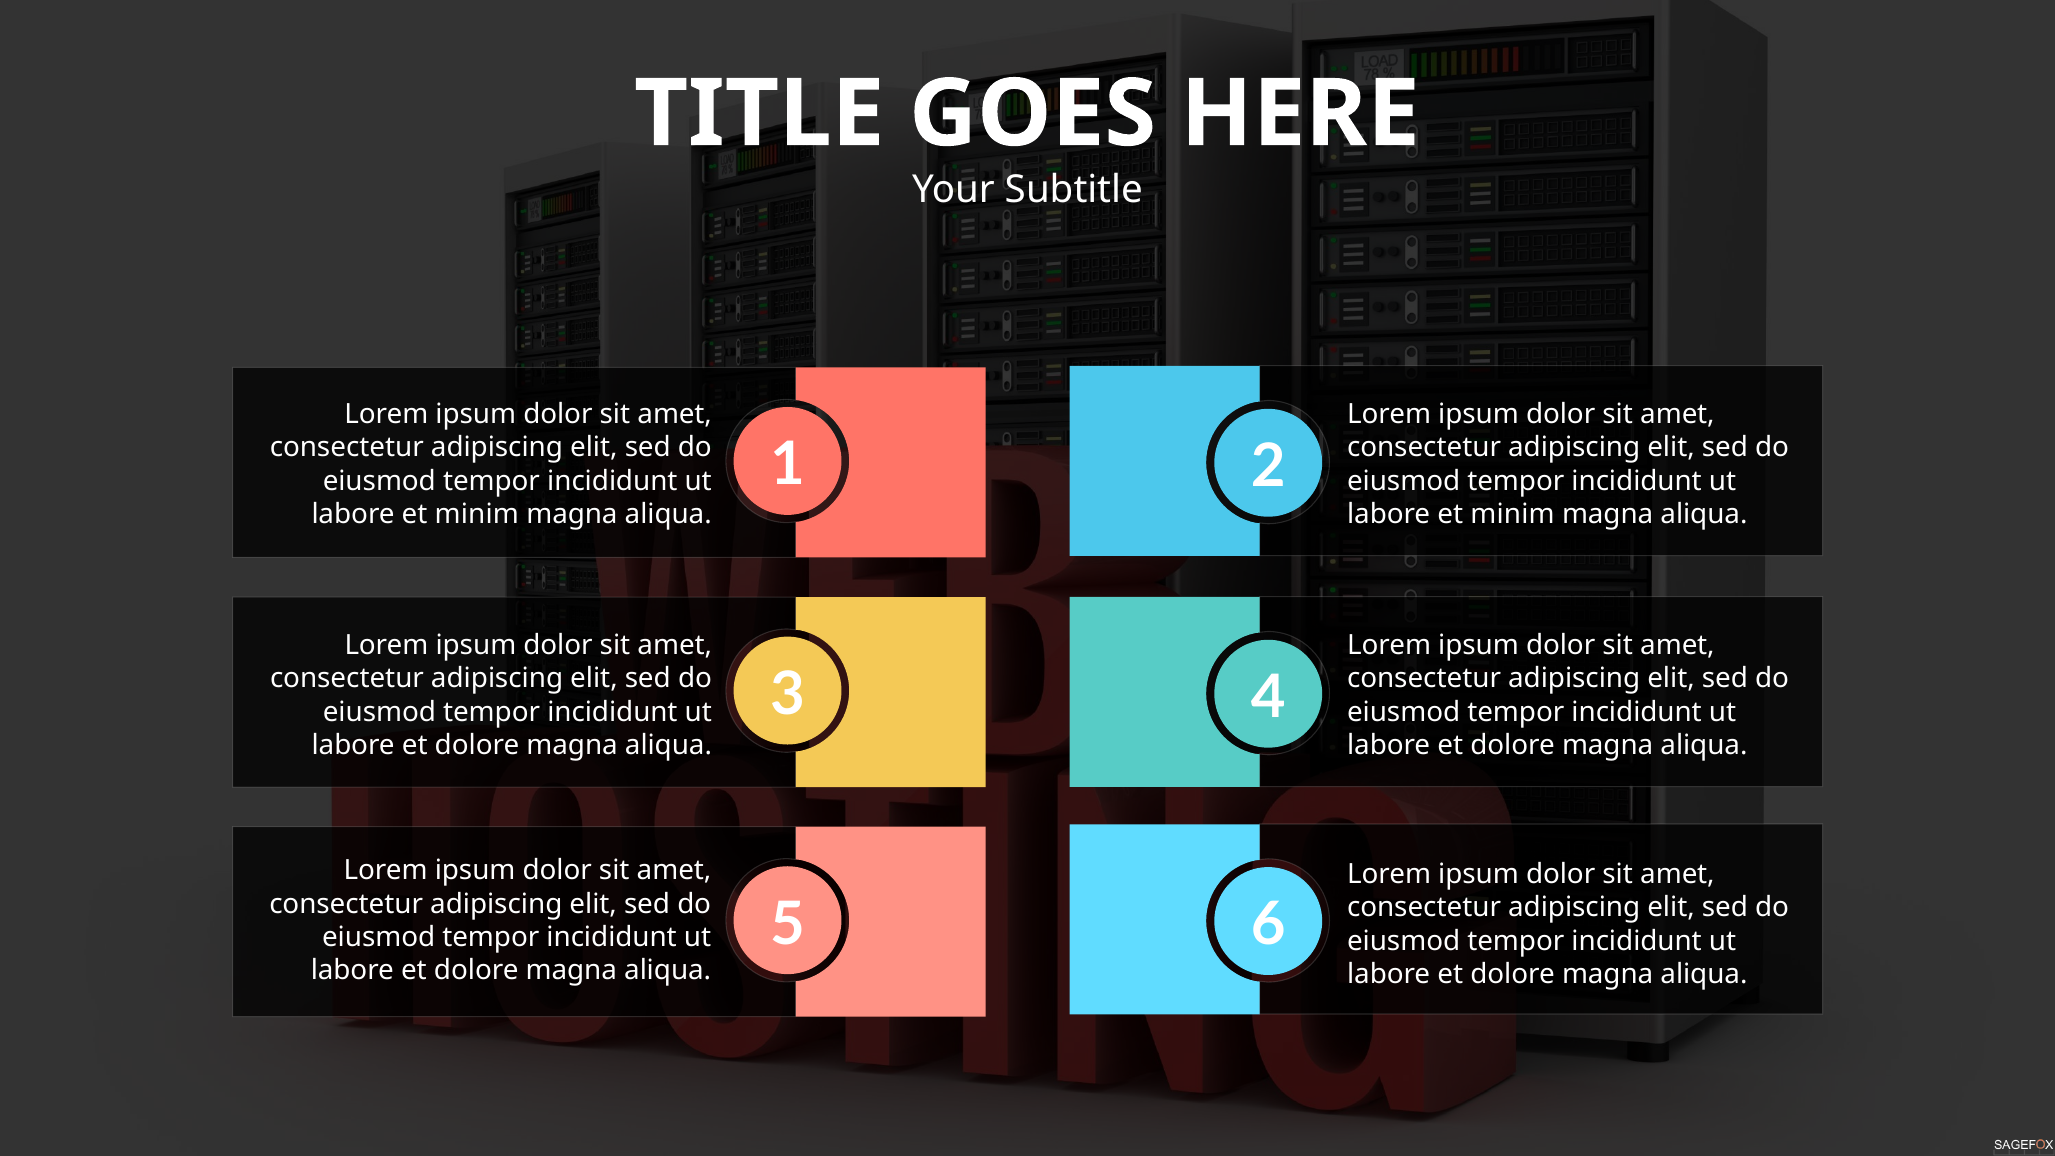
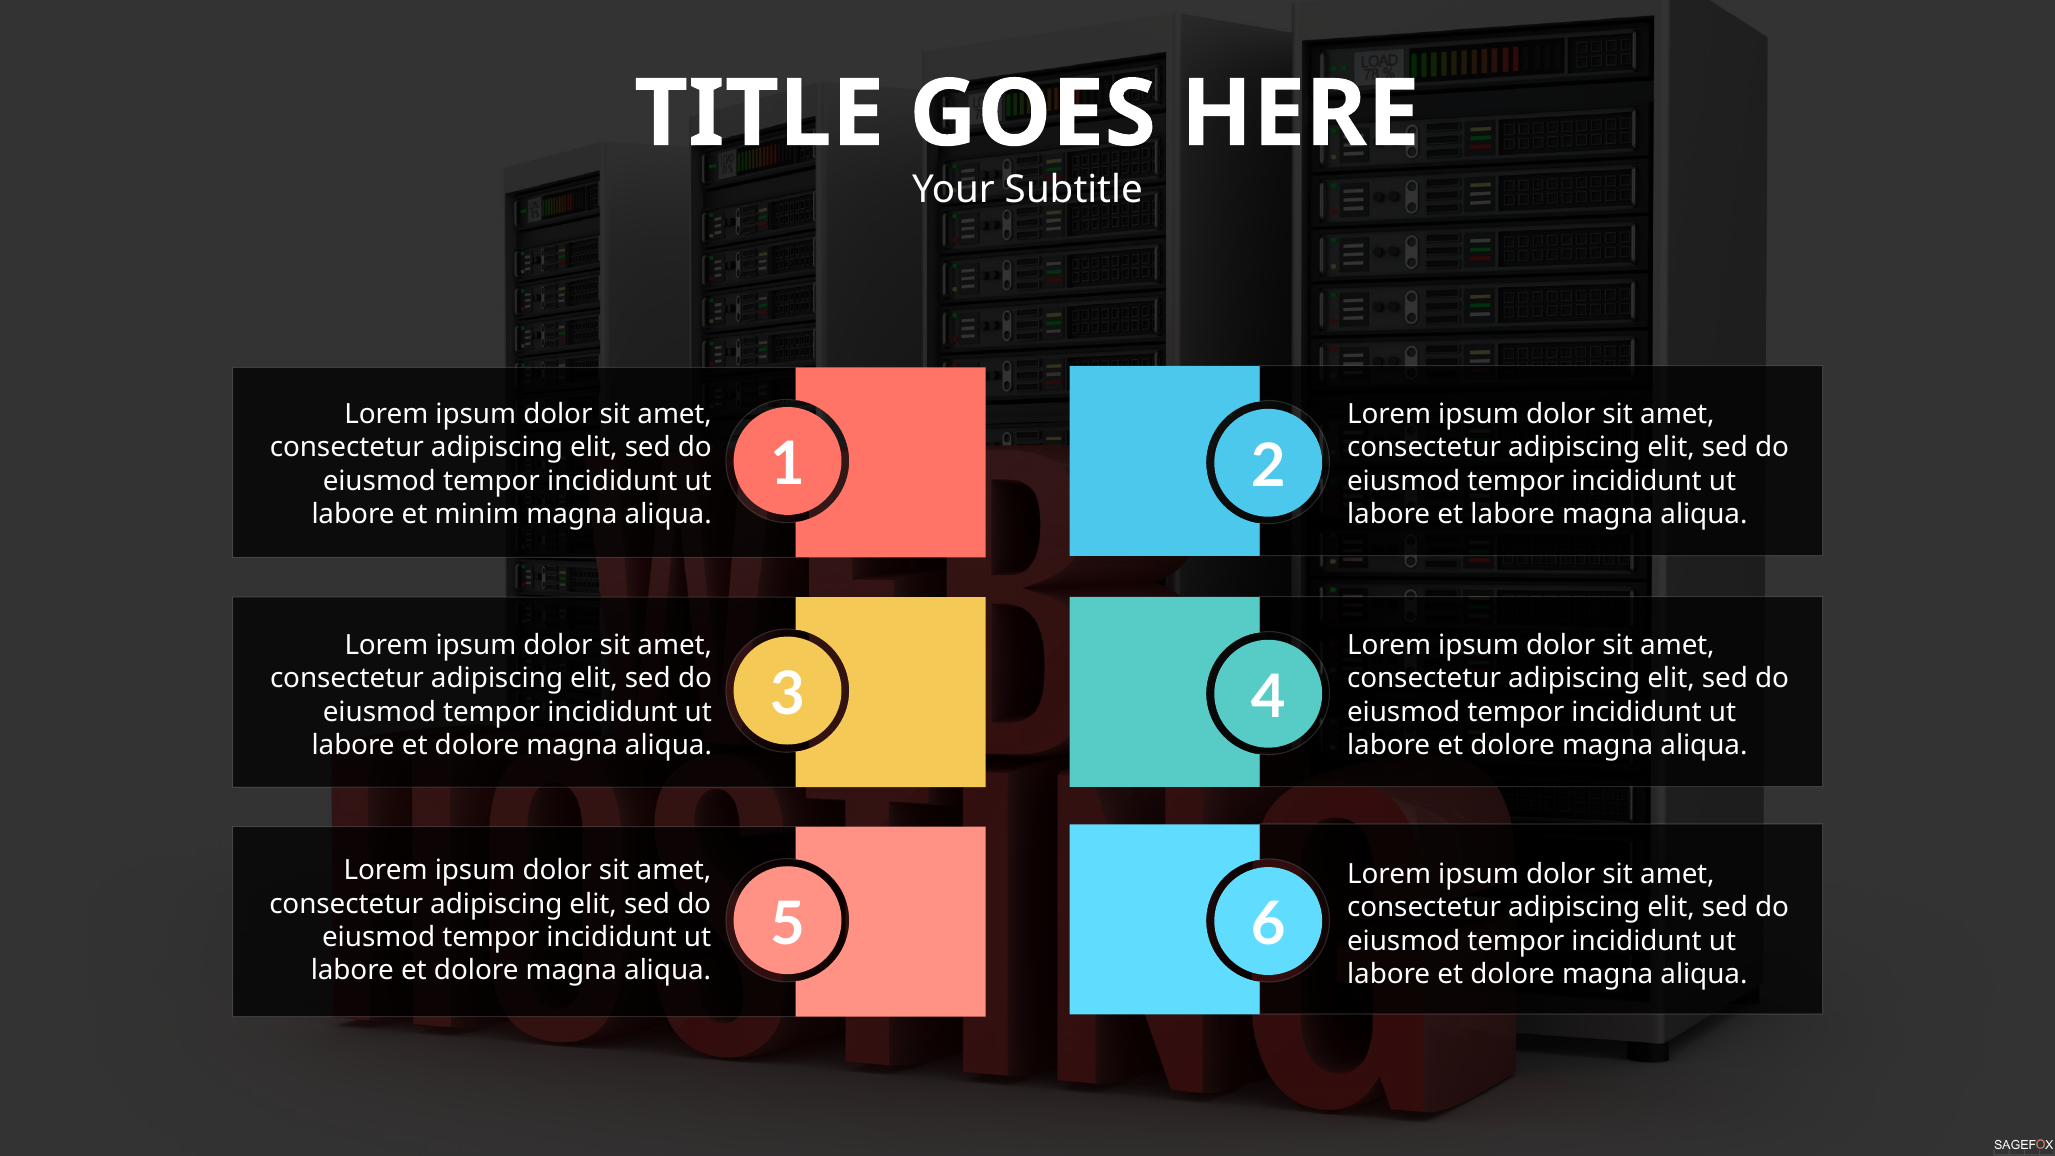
minim at (1512, 514): minim -> labore
